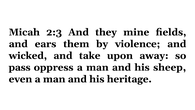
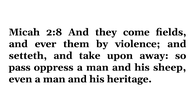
2:3: 2:3 -> 2:8
mine: mine -> come
ears: ears -> ever
wicked: wicked -> setteth
